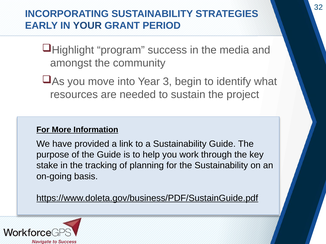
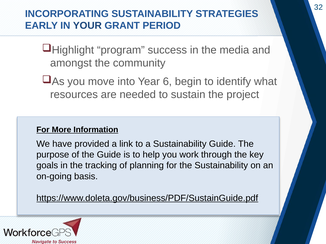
3: 3 -> 6
stake: stake -> goals
